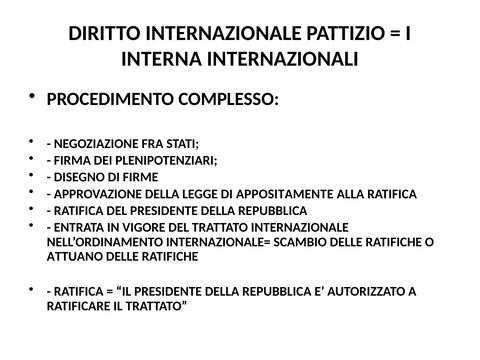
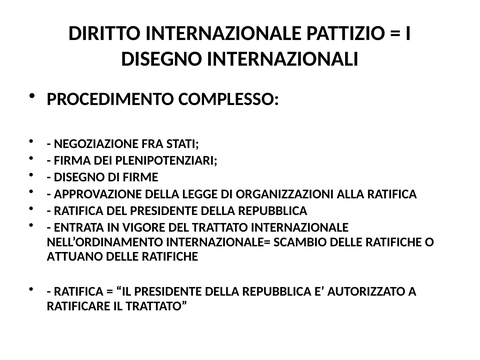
INTERNA at (162, 59): INTERNA -> DISEGNO
APPOSITAMENTE: APPOSITAMENTE -> ORGANIZZAZIONI
